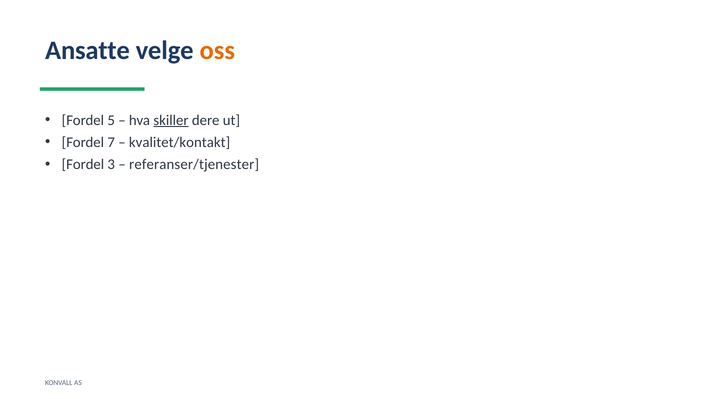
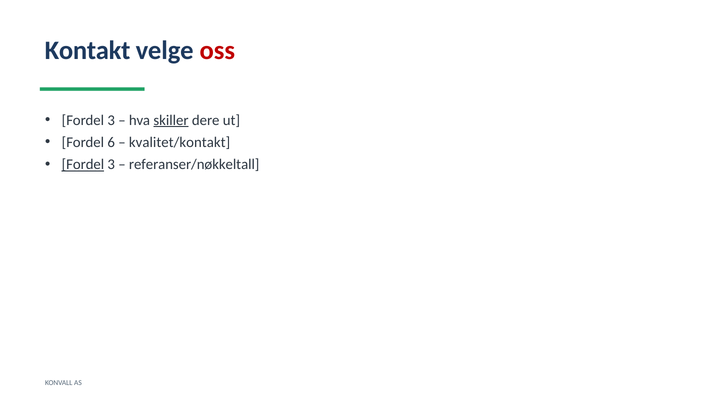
Ansatte: Ansatte -> Kontakt
oss colour: orange -> red
5 at (111, 120): 5 -> 3
7: 7 -> 6
Fordel at (83, 164) underline: none -> present
referanser/tjenester: referanser/tjenester -> referanser/nøkkeltall
